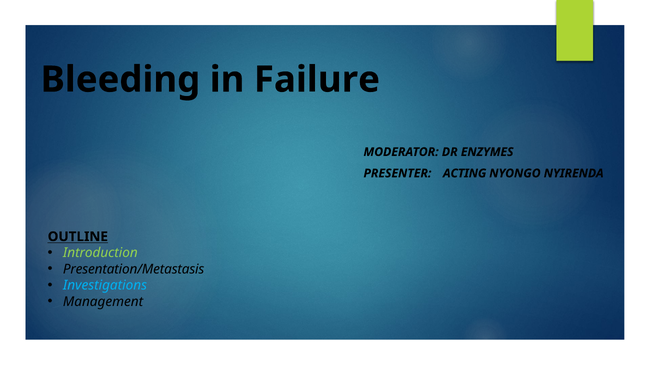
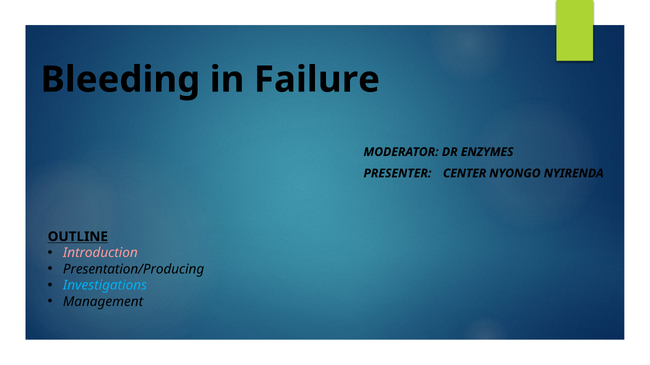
ACTING: ACTING -> CENTER
Introduction colour: light green -> pink
Presentation/Metastasis: Presentation/Metastasis -> Presentation/Producing
